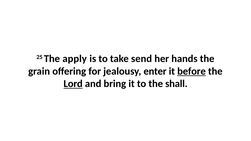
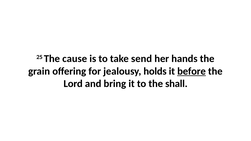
apply: apply -> cause
enter: enter -> holds
Lord underline: present -> none
